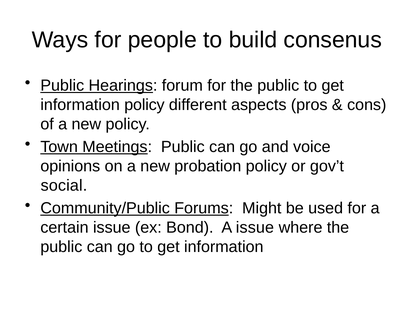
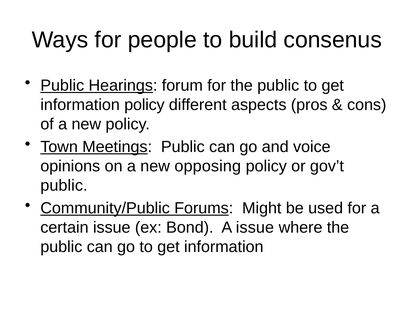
probation: probation -> opposing
social at (64, 185): social -> public
